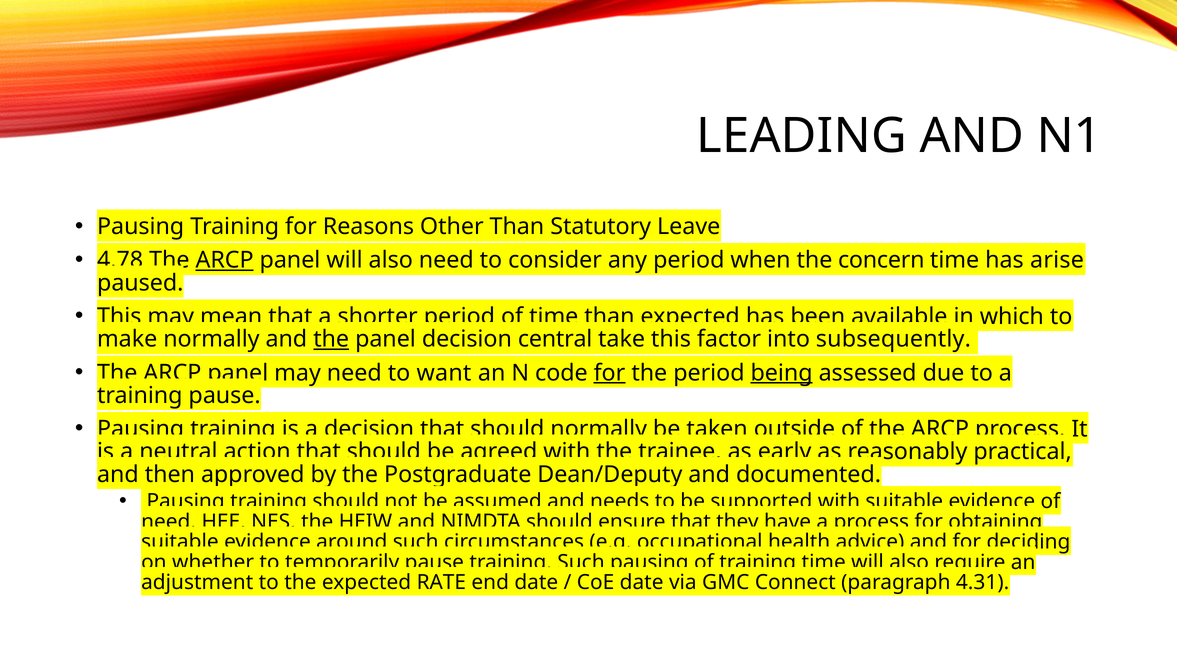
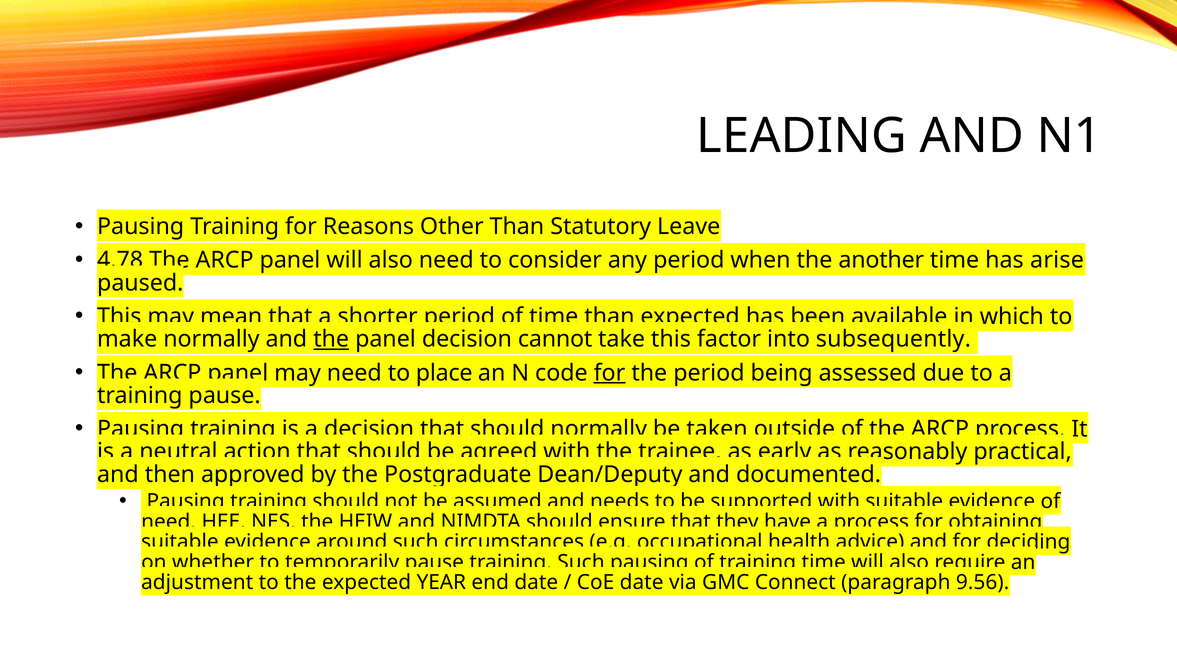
ARCP at (225, 260) underline: present -> none
concern: concern -> another
central: central -> cannot
want: want -> place
being underline: present -> none
RATE: RATE -> YEAR
4.31: 4.31 -> 9.56
